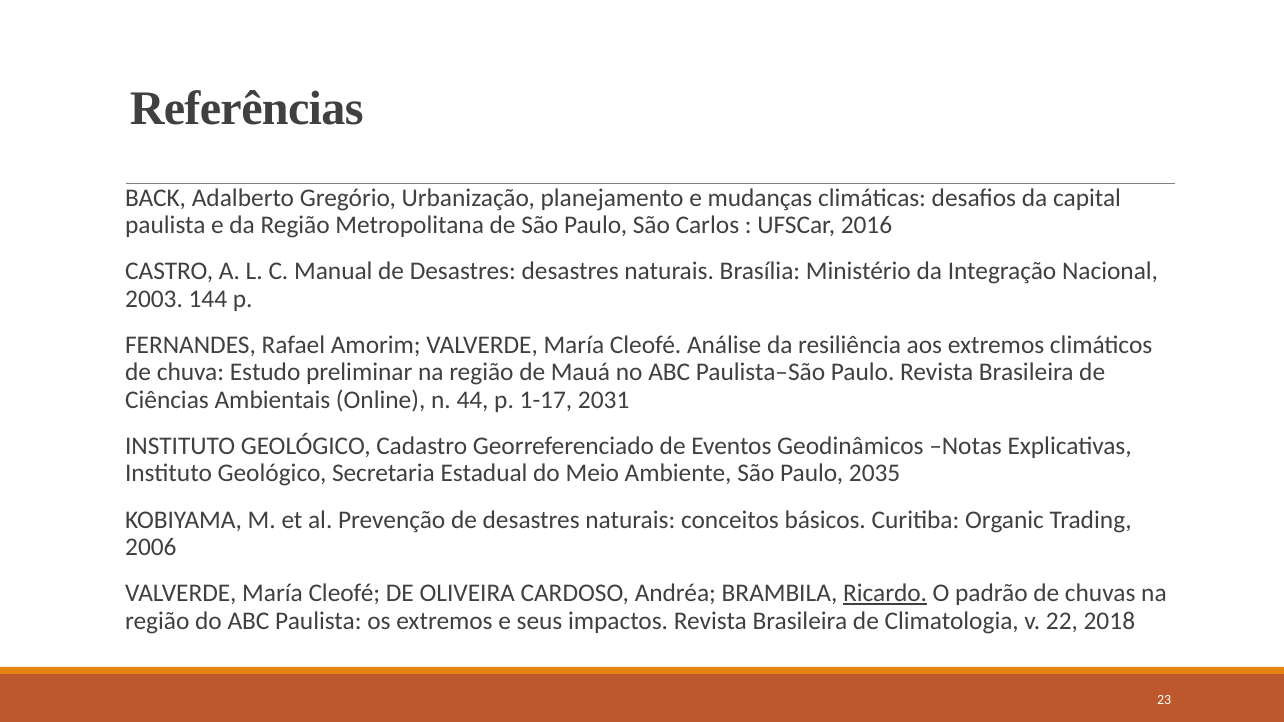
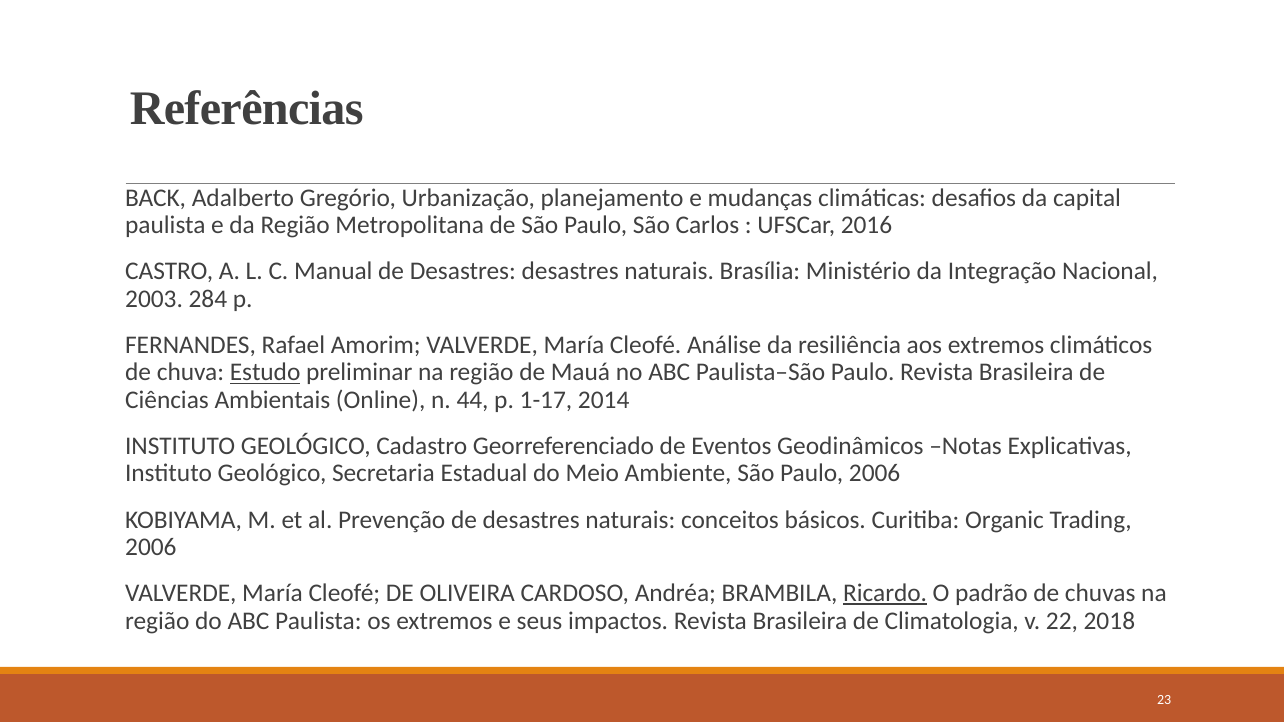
144: 144 -> 284
Estudo underline: none -> present
2031: 2031 -> 2014
Paulo 2035: 2035 -> 2006
